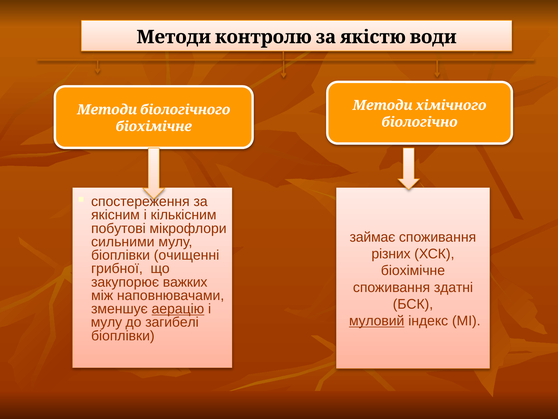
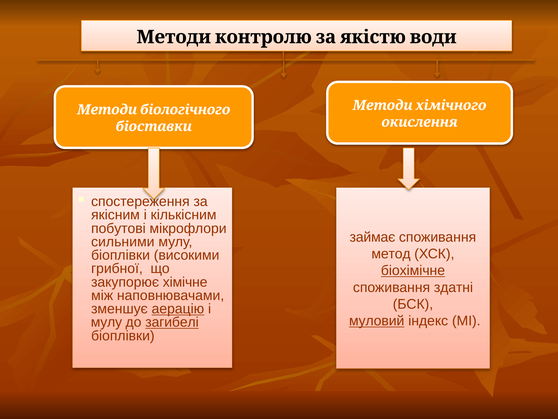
біологічно: біологічно -> окислення
біохімічне at (154, 126): біохімічне -> біоставки
різних: різних -> метод
очищенні: очищенні -> високими
біохімічне at (413, 270) underline: none -> present
важких: важких -> хімічне
загибелі underline: none -> present
